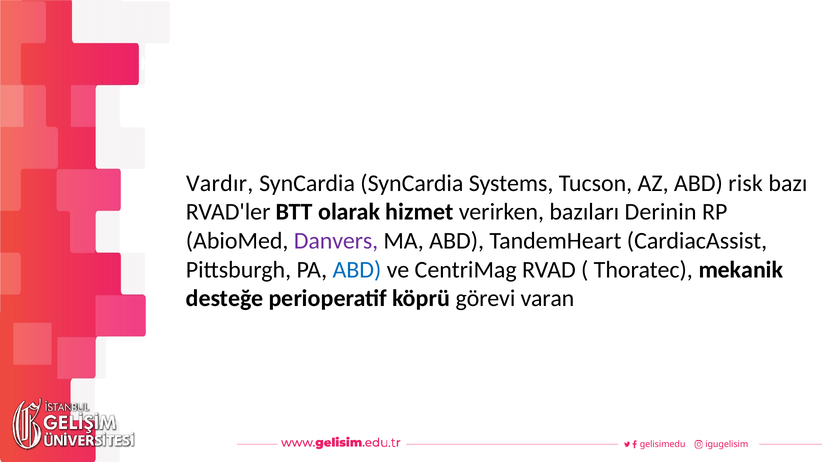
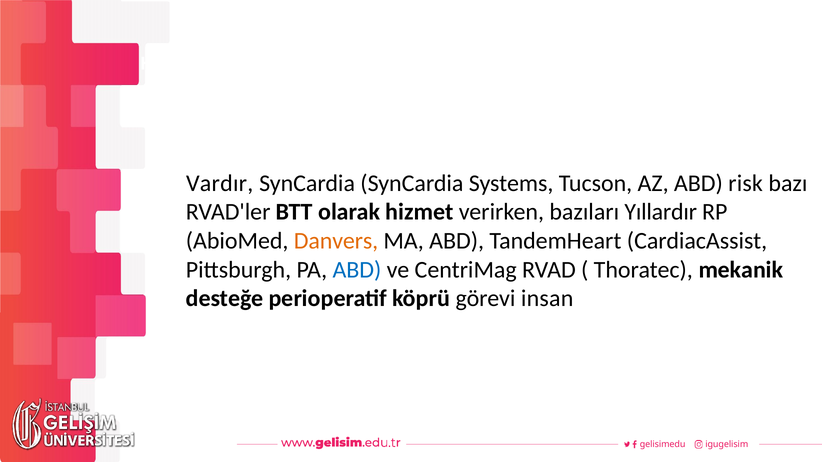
Derinin: Derinin -> Yıllardır
Danvers colour: purple -> orange
varan: varan -> insan
